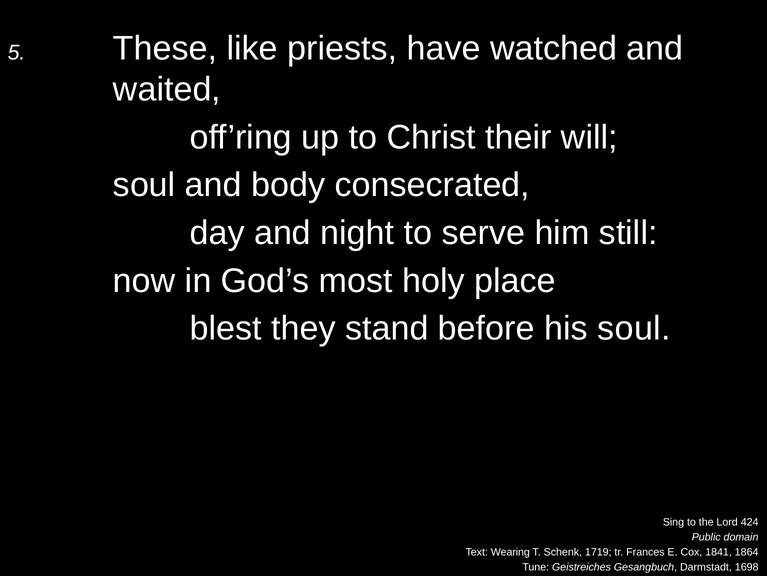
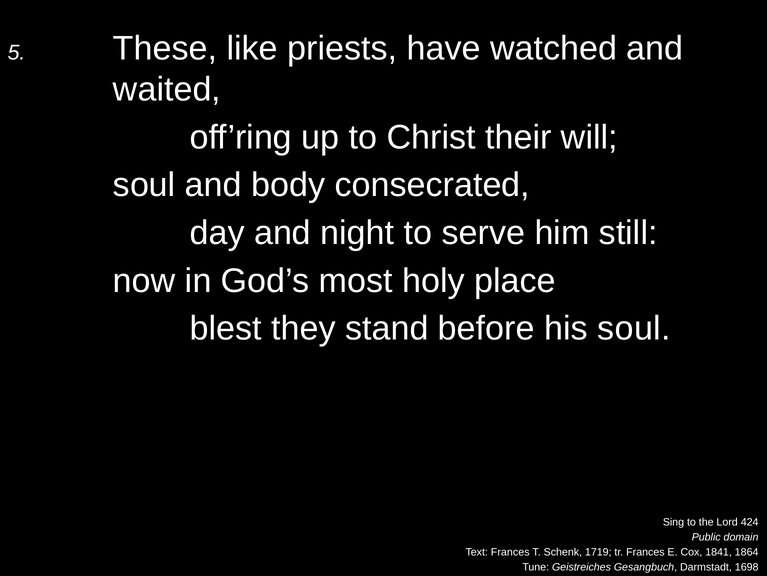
Text Wearing: Wearing -> Frances
